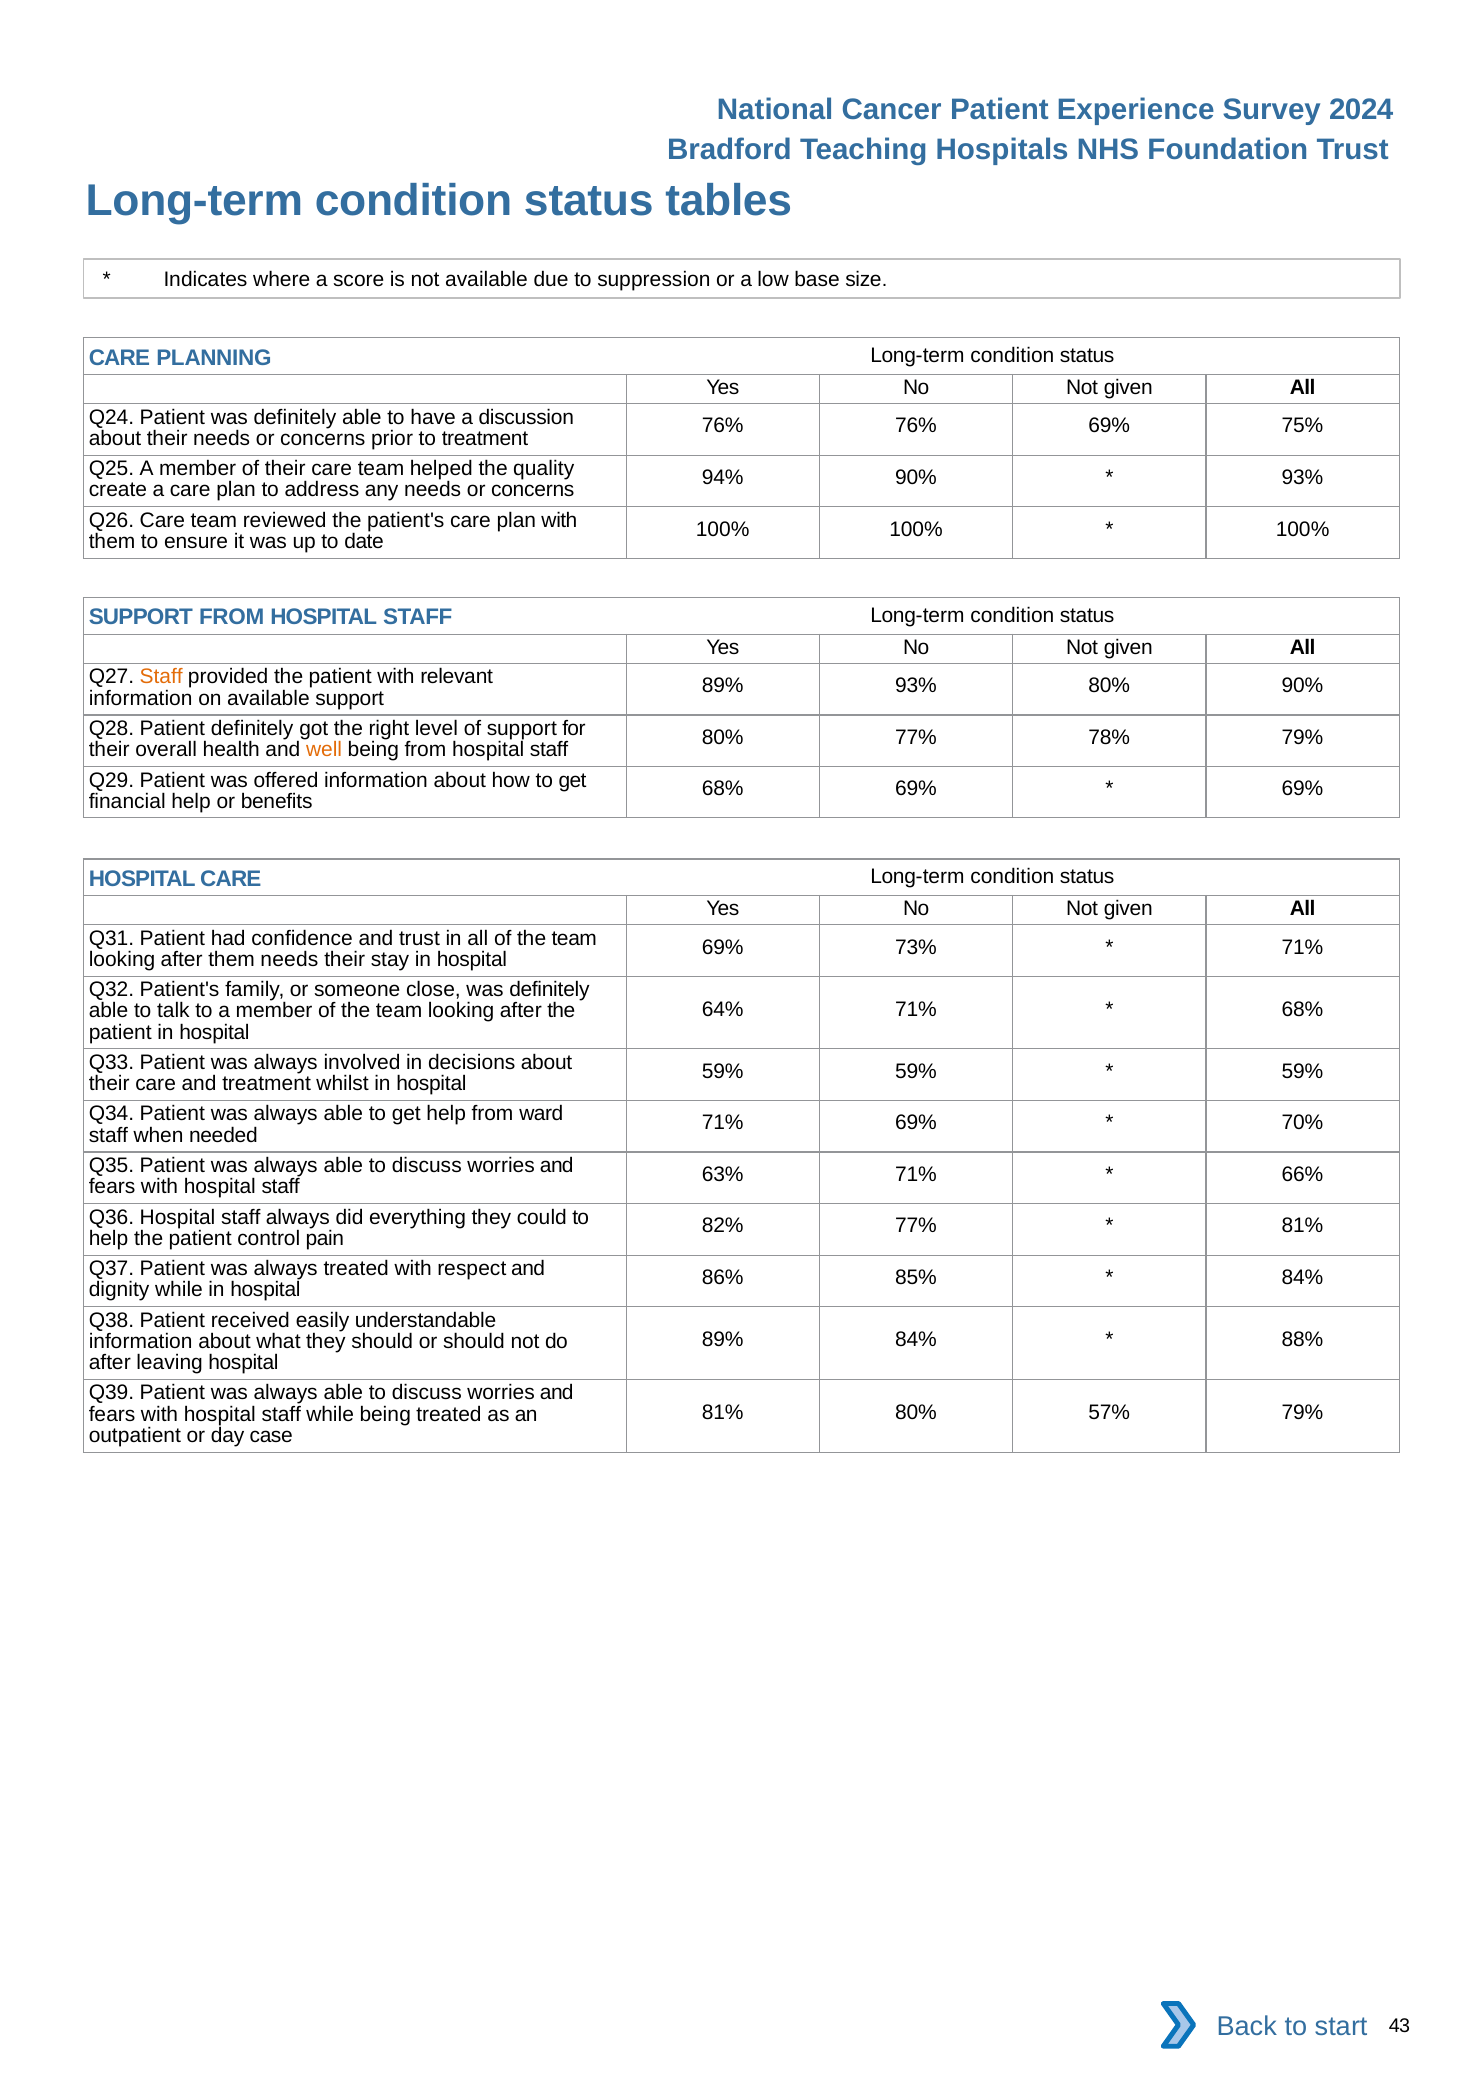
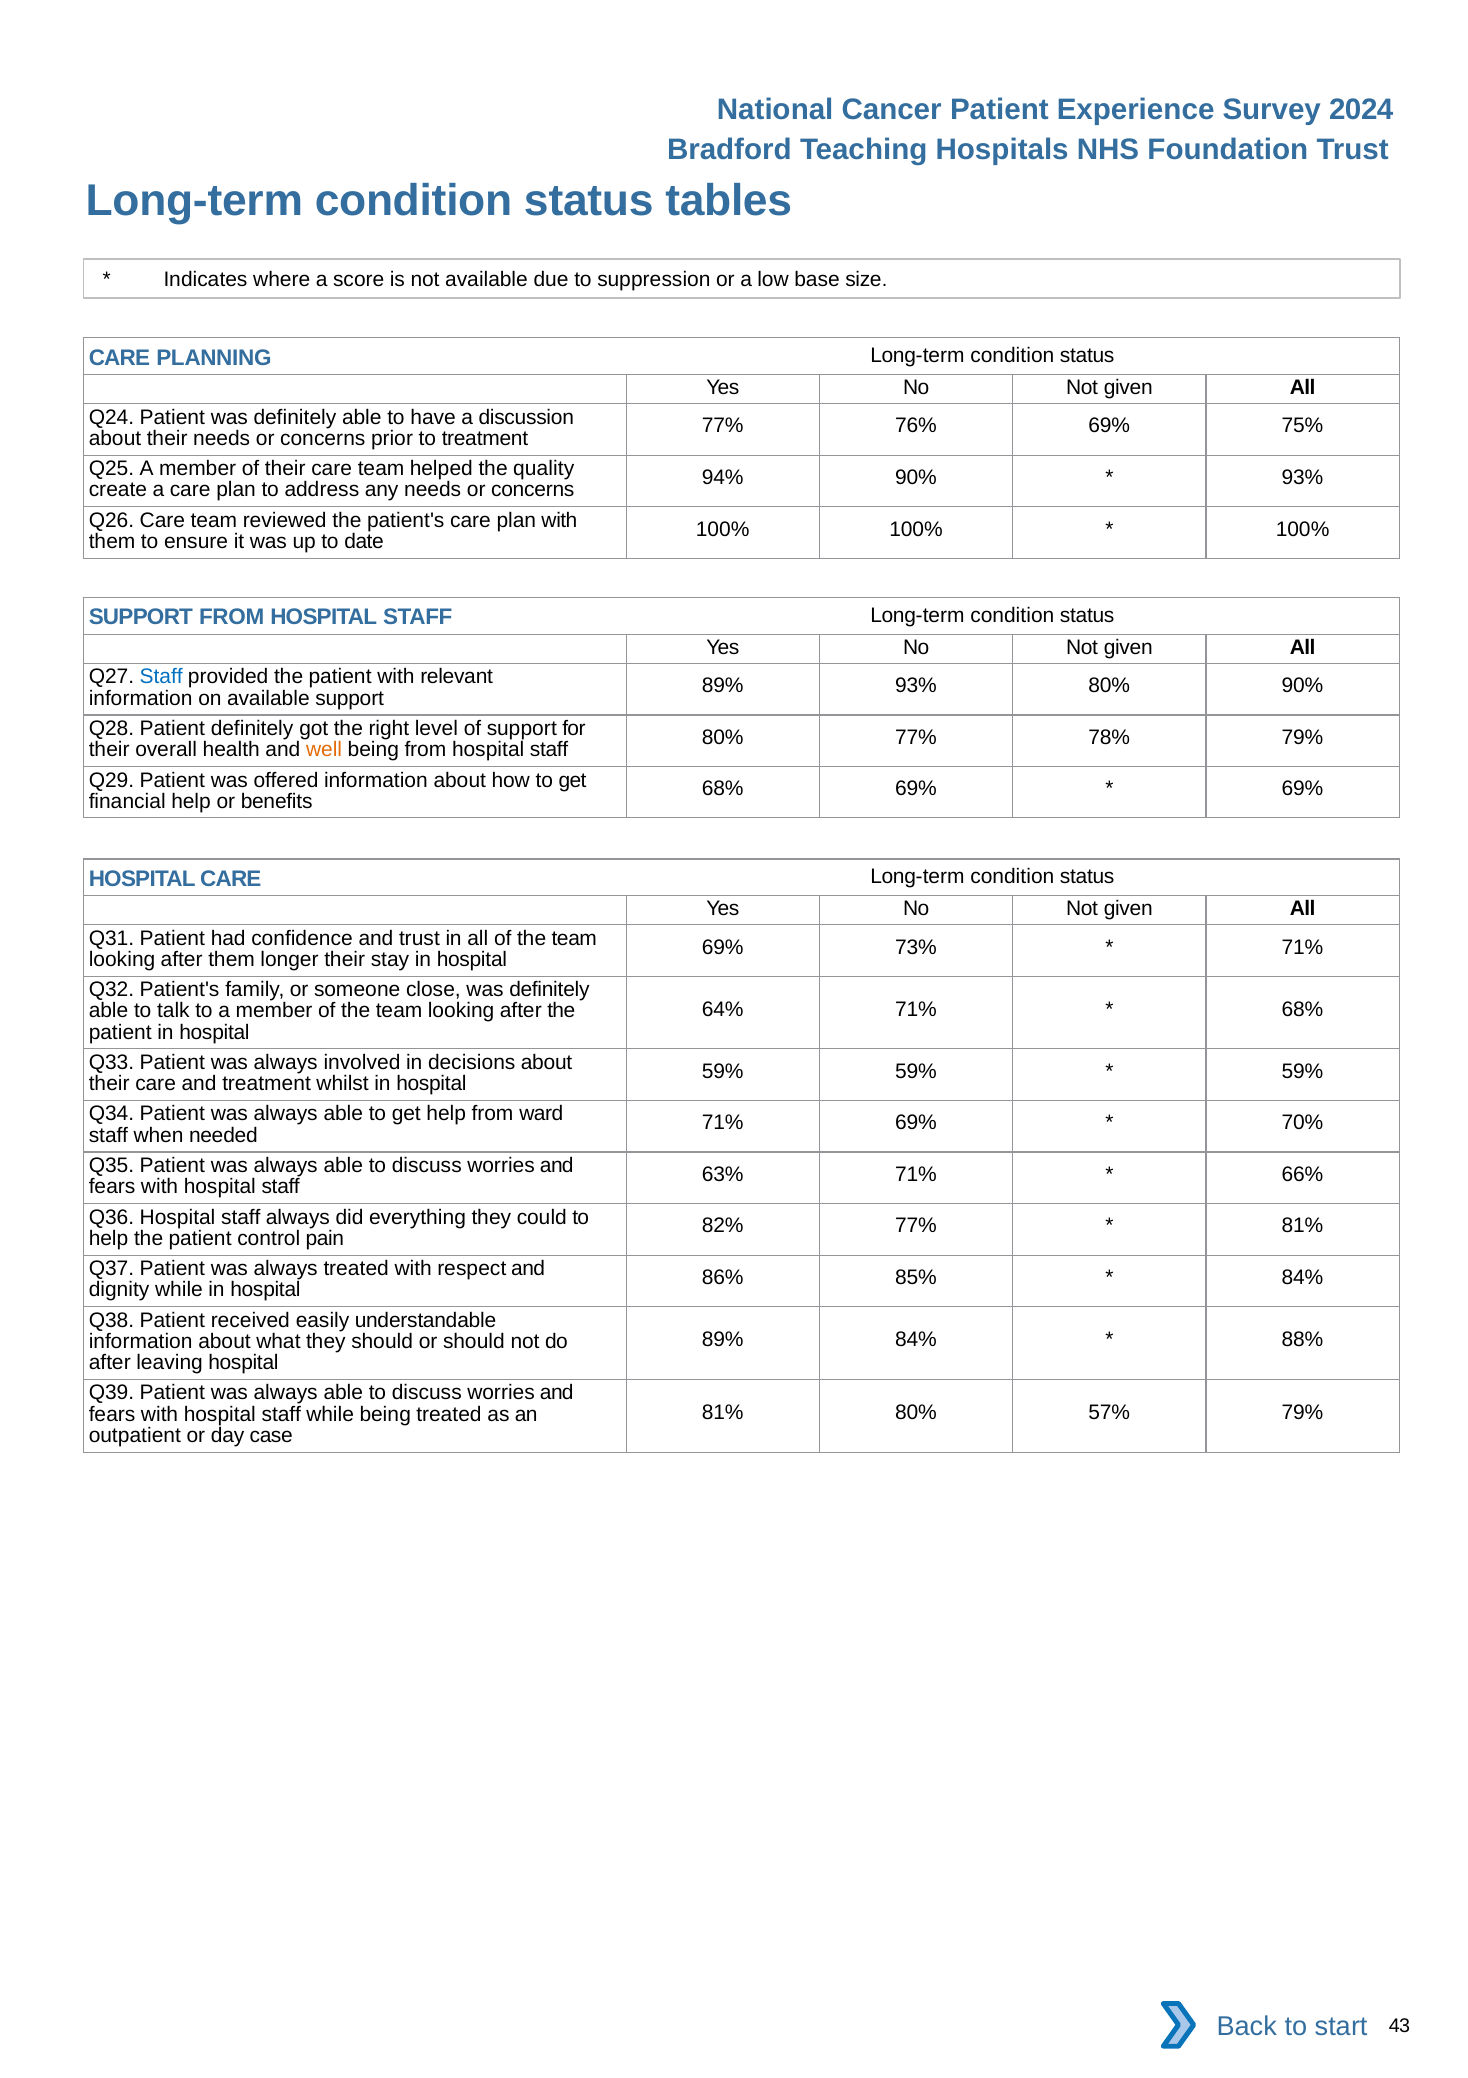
76% at (723, 426): 76% -> 77%
Staff at (161, 677) colour: orange -> blue
them needs: needs -> longer
